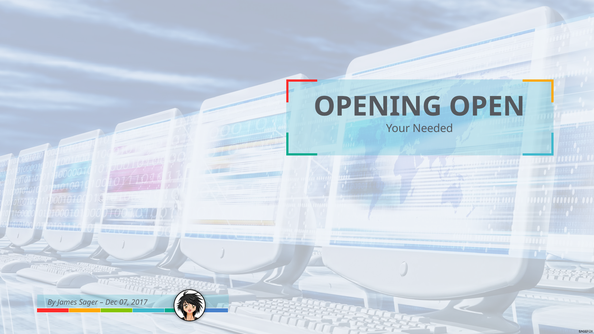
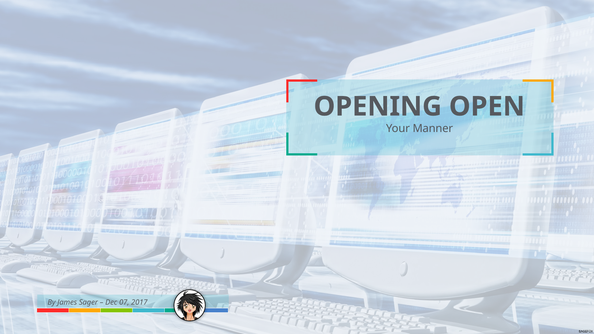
Needed: Needed -> Manner
